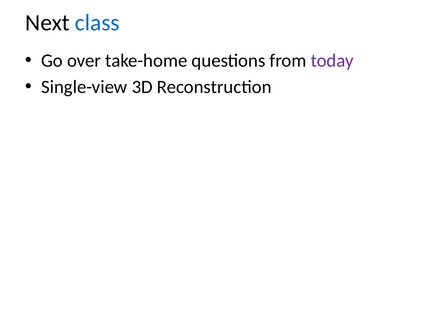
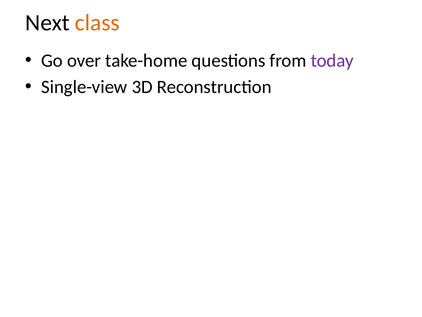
class colour: blue -> orange
